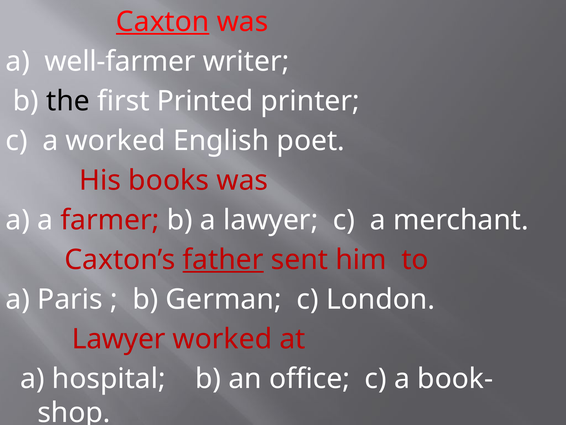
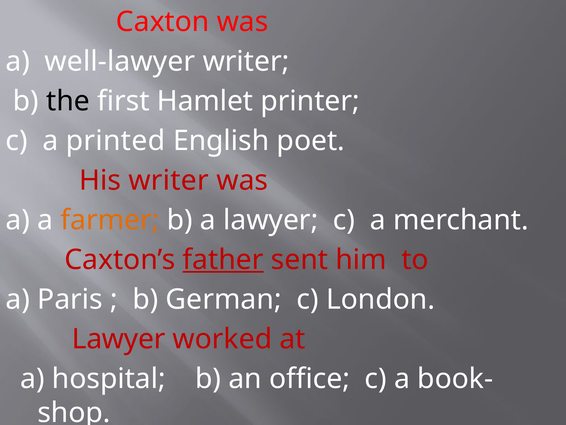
Caxton underline: present -> none
well-farmer: well-farmer -> well-lawyer
Printed: Printed -> Hamlet
a worked: worked -> printed
His books: books -> writer
farmer colour: red -> orange
